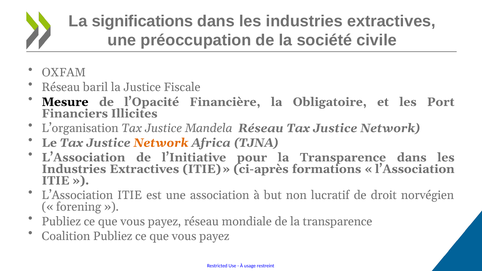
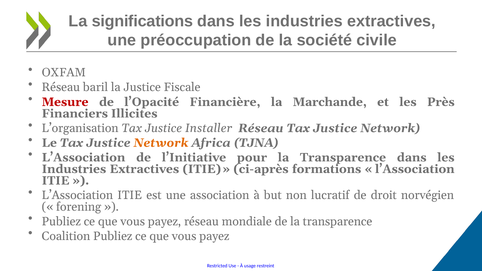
Mesure colour: black -> red
Obligatoire: Obligatoire -> Marchande
Port: Port -> Près
Mandela: Mandela -> Installer
